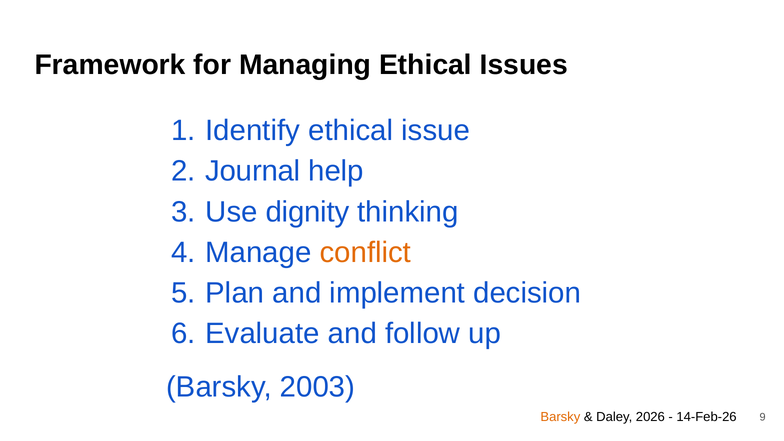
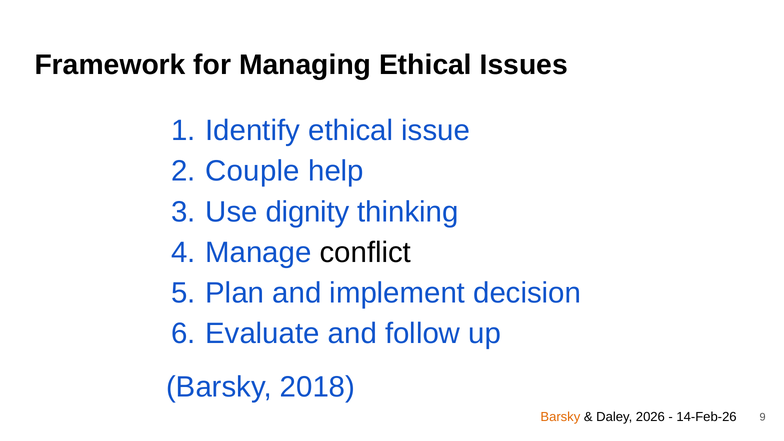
Journal: Journal -> Couple
conflict colour: orange -> black
2003: 2003 -> 2018
